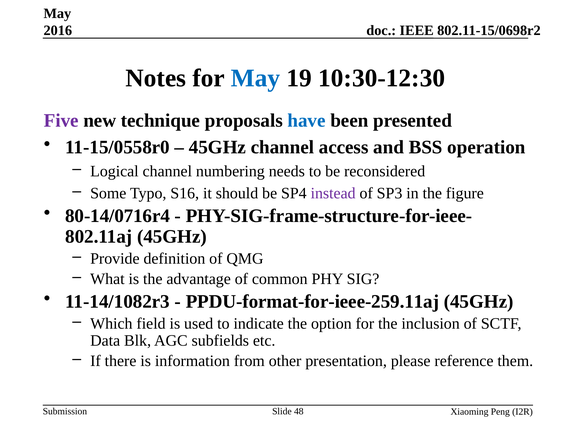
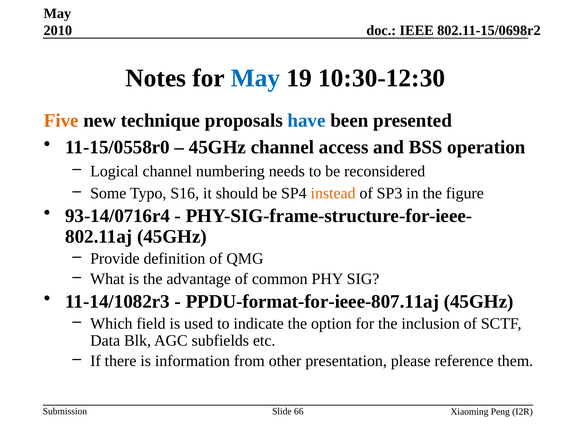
2016: 2016 -> 2010
Five colour: purple -> orange
instead colour: purple -> orange
80-14/0716r4: 80-14/0716r4 -> 93-14/0716r4
PPDU-format-for-ieee-259.11aj: PPDU-format-for-ieee-259.11aj -> PPDU-format-for-ieee-807.11aj
48: 48 -> 66
